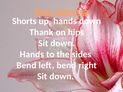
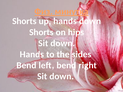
Thank at (41, 32): Thank -> Shorts
